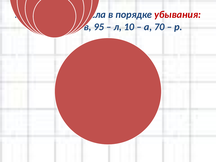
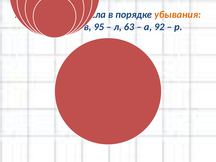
убывания colour: red -> orange
л 10: 10 -> 63
70: 70 -> 92
